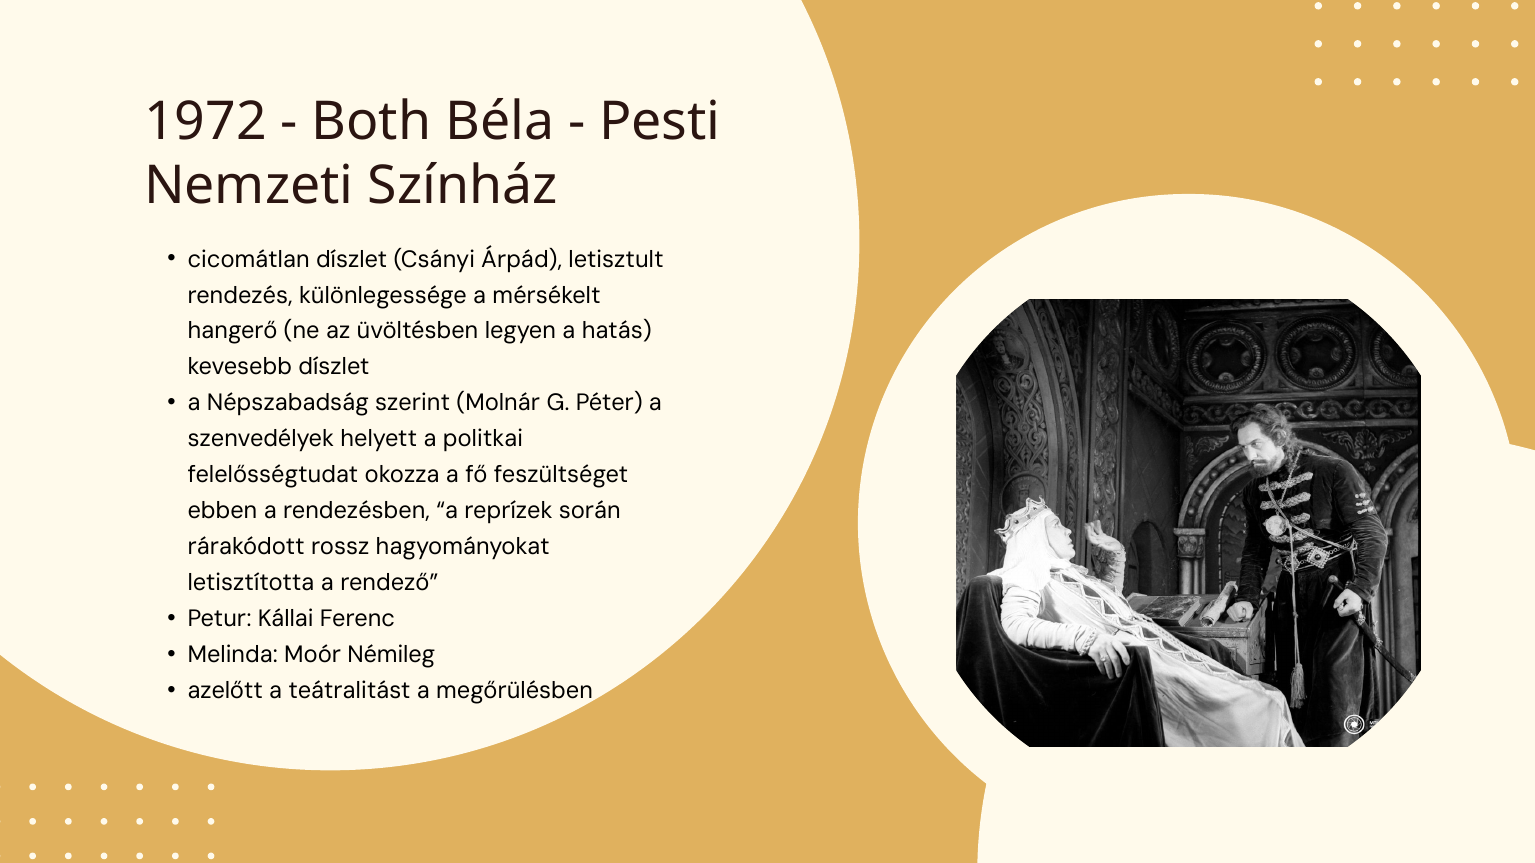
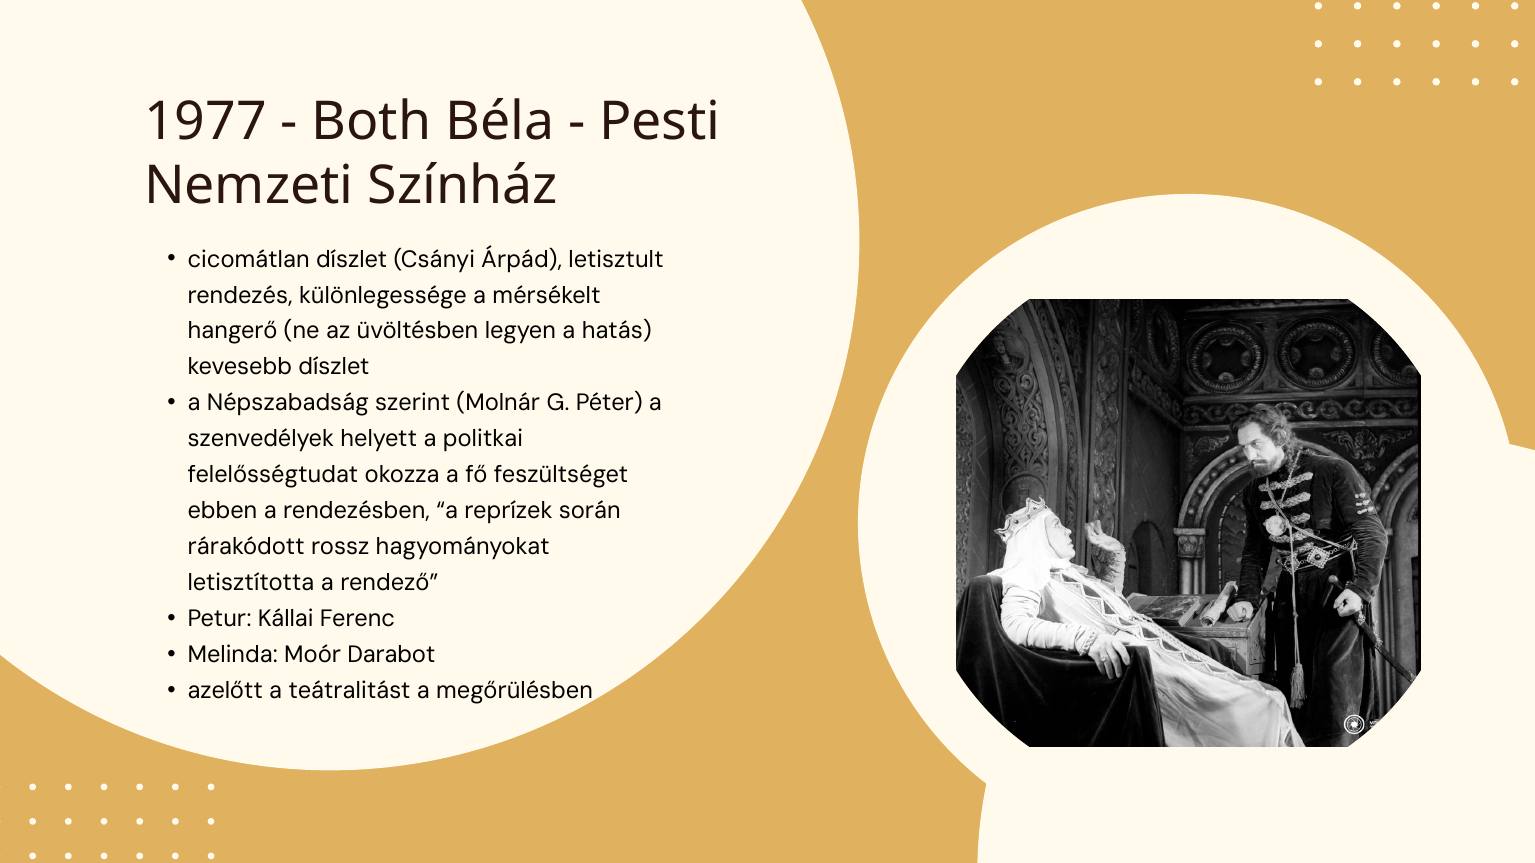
1972: 1972 -> 1977
Némileg: Némileg -> Darabot
